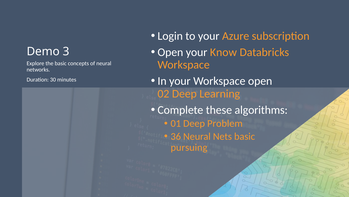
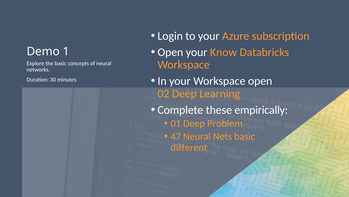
3: 3 -> 1
algorithms: algorithms -> empirically
36: 36 -> 47
pursuing: pursuing -> different
